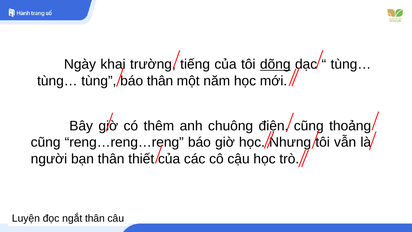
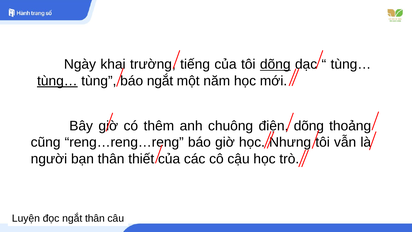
tùng… at (57, 81) underline: none -> present
báo thân: thân -> ngắt
điện cũng: cũng -> dõng
